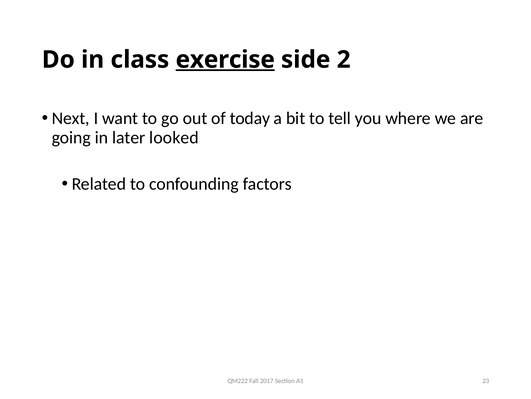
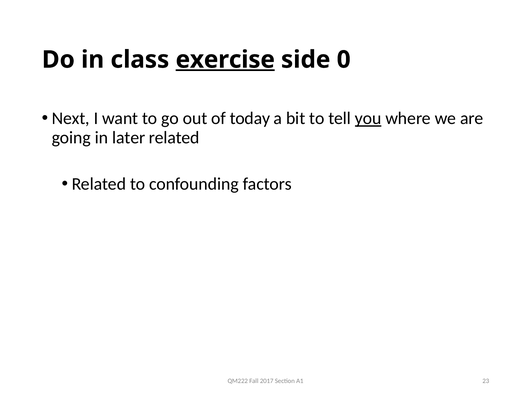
2: 2 -> 0
you underline: none -> present
later looked: looked -> related
